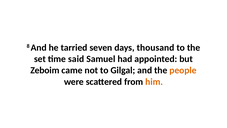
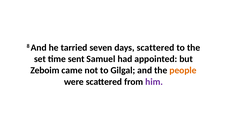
days thousand: thousand -> scattered
said: said -> sent
him colour: orange -> purple
